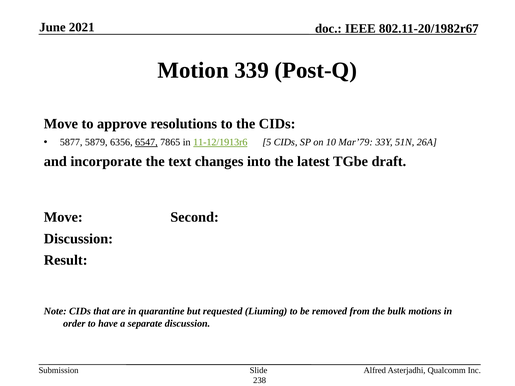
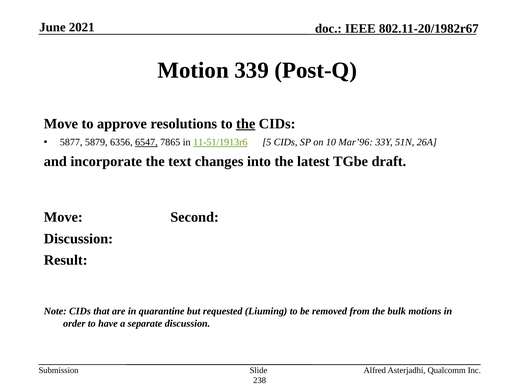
the at (246, 124) underline: none -> present
11-12/1913r6: 11-12/1913r6 -> 11-51/1913r6
Mar’79: Mar’79 -> Mar’96
